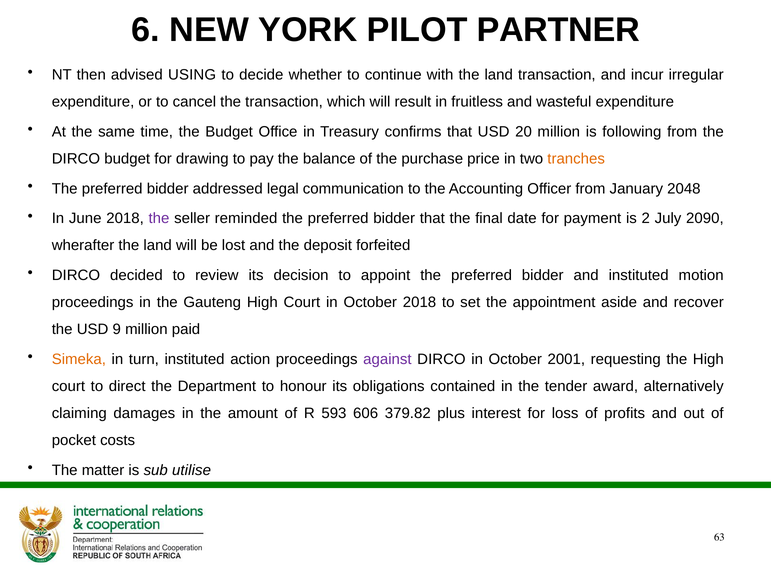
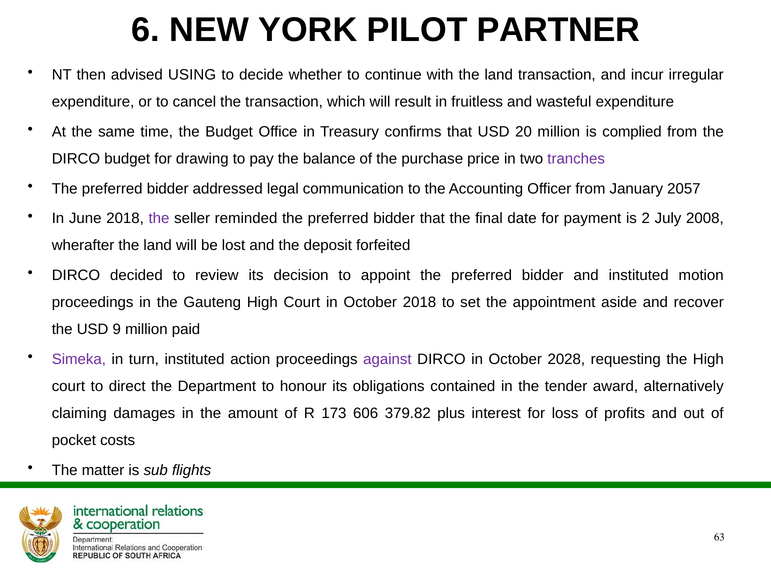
following: following -> complied
tranches colour: orange -> purple
2048: 2048 -> 2057
2090: 2090 -> 2008
Simeka colour: orange -> purple
2001: 2001 -> 2028
593: 593 -> 173
utilise: utilise -> flights
